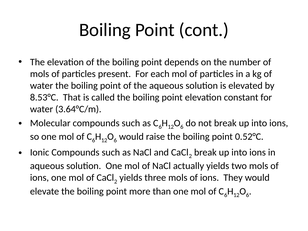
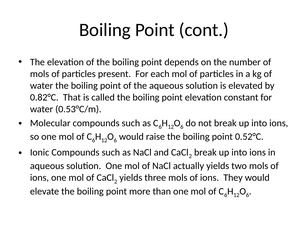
8.53°C: 8.53°C -> 0.82°C
3.64°C/m: 3.64°C/m -> 0.53°C/m
